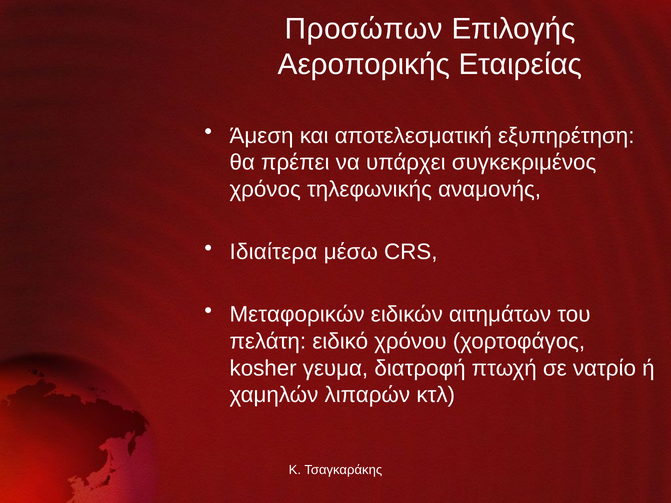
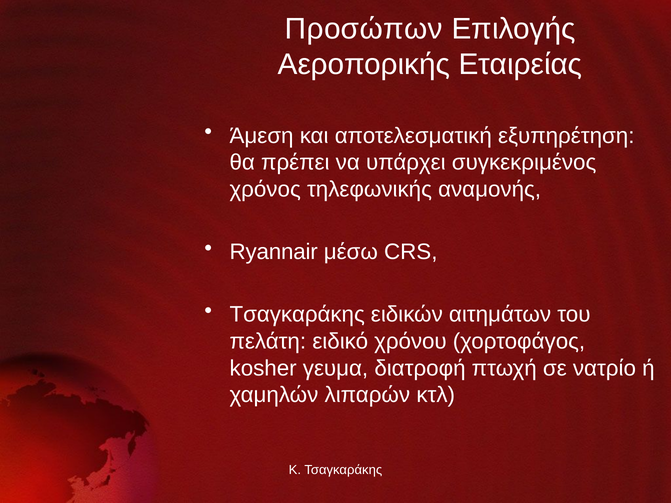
Ιδιαίτερα: Ιδιαίτερα -> Ryannair
Μεταφορικών at (297, 315): Μεταφορικών -> Τσαγκαράκης
